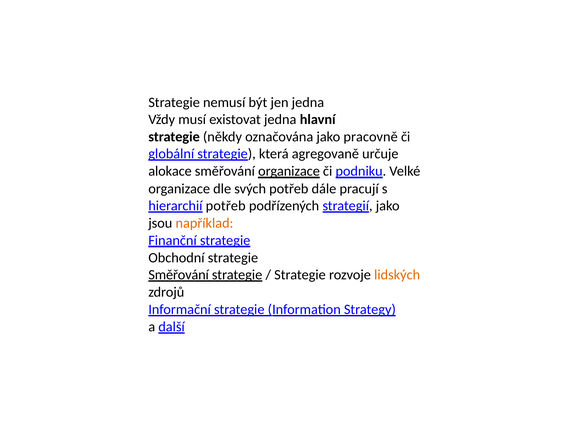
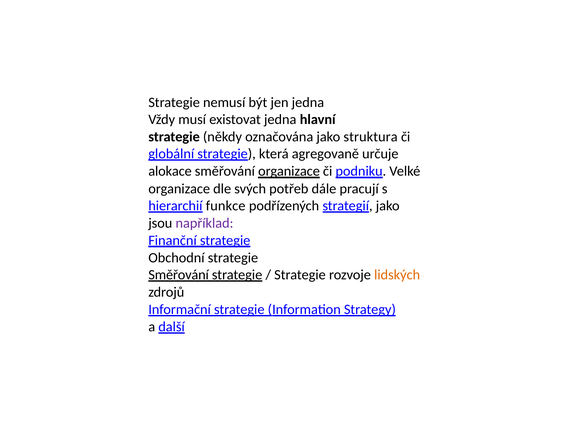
pracovně: pracovně -> struktura
hierarchií potřeb: potřeb -> funkce
například colour: orange -> purple
